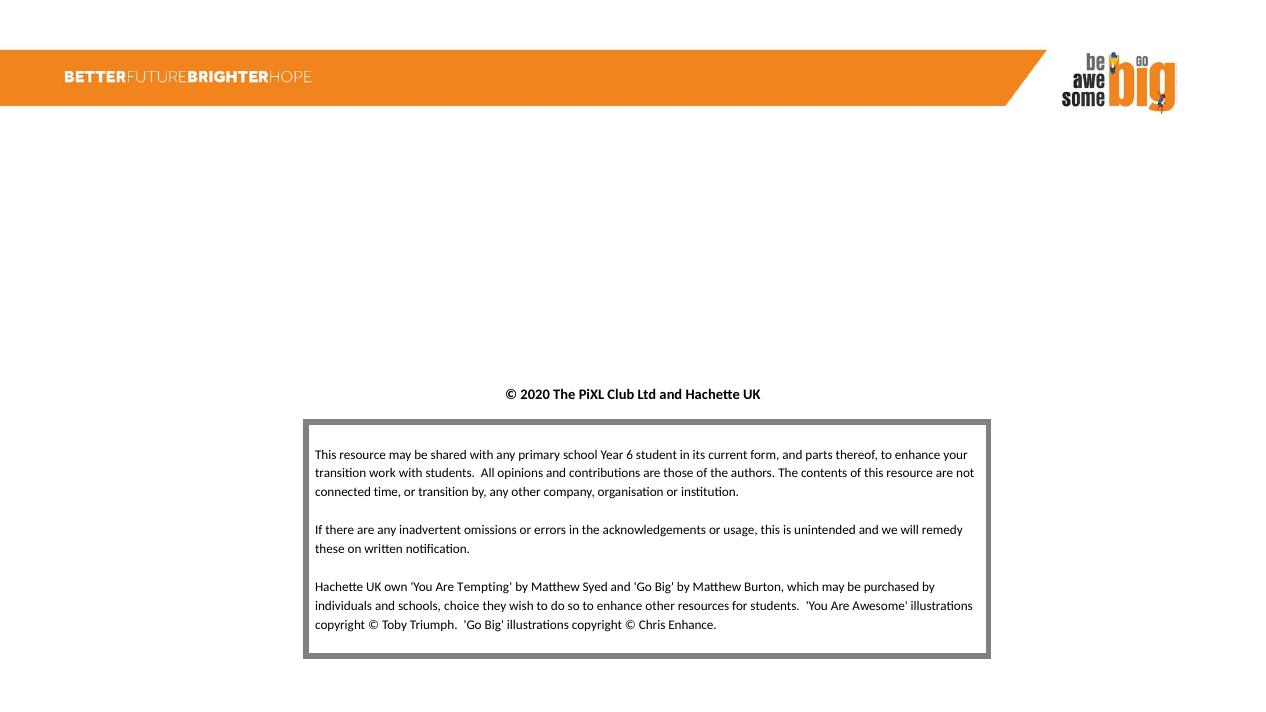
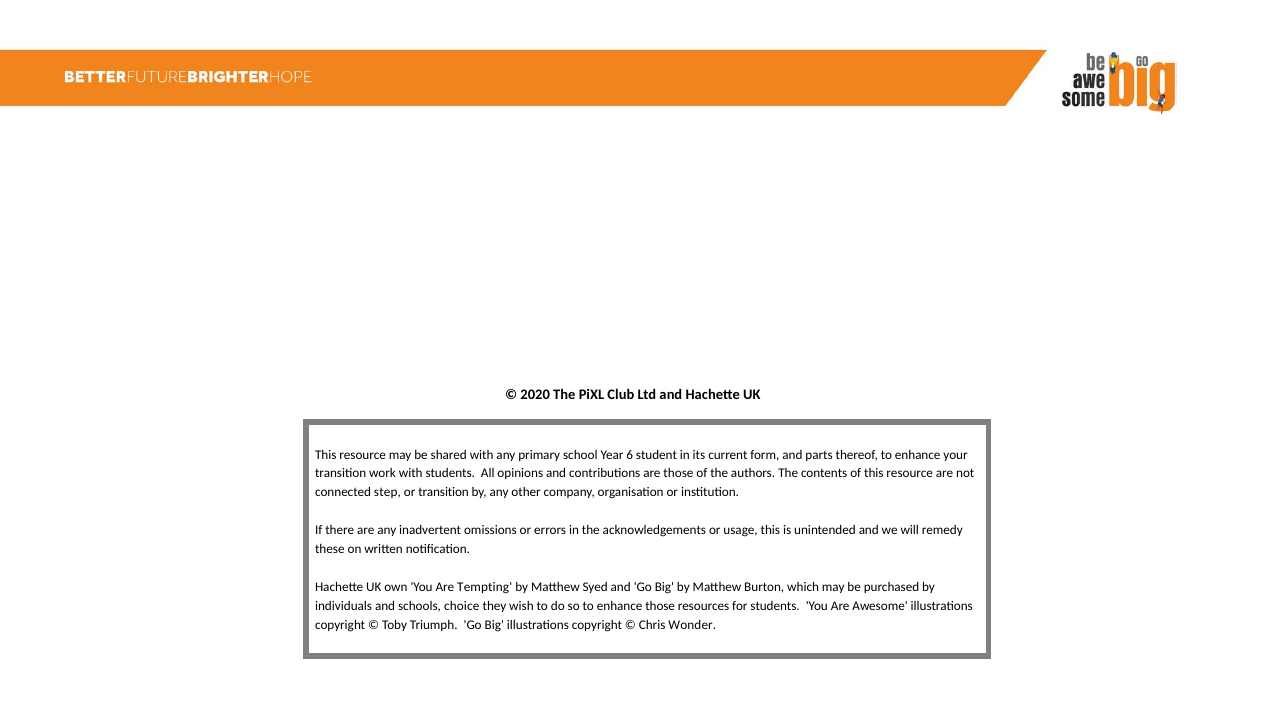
time: time -> step
enhance other: other -> those
Chris Enhance: Enhance -> Wonder
